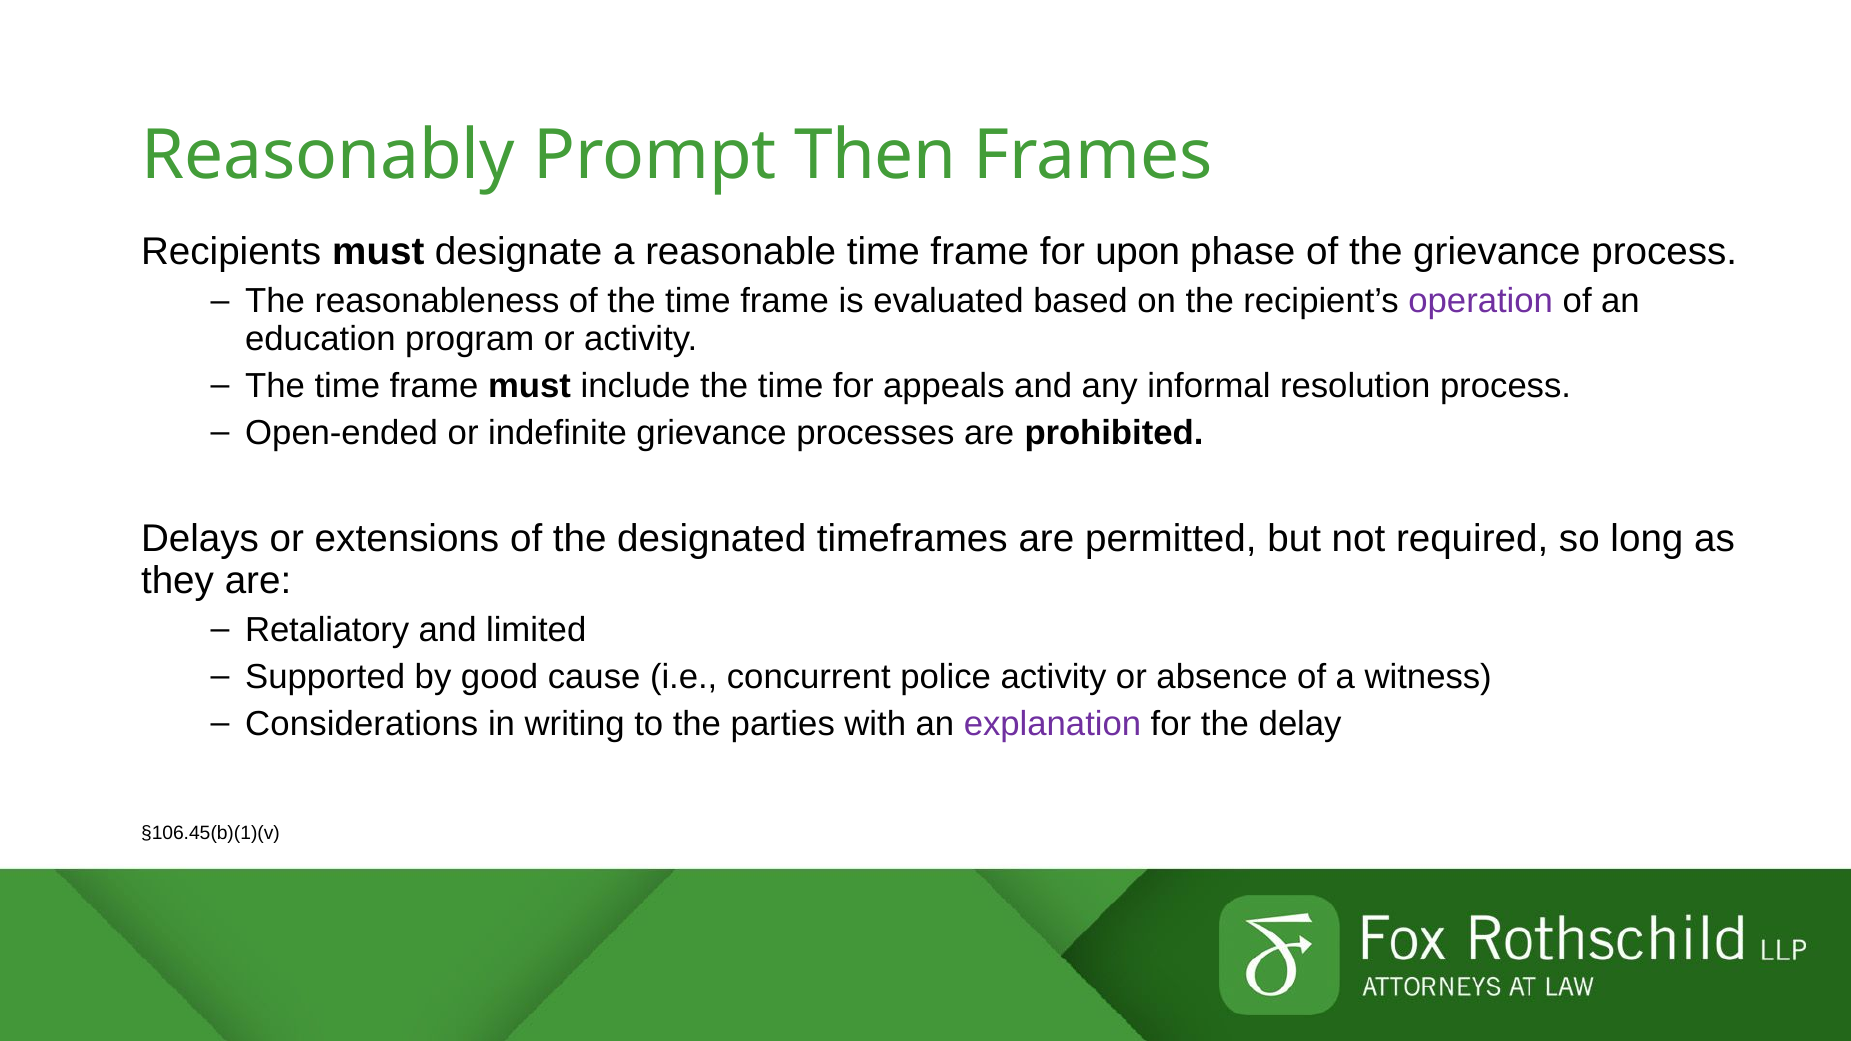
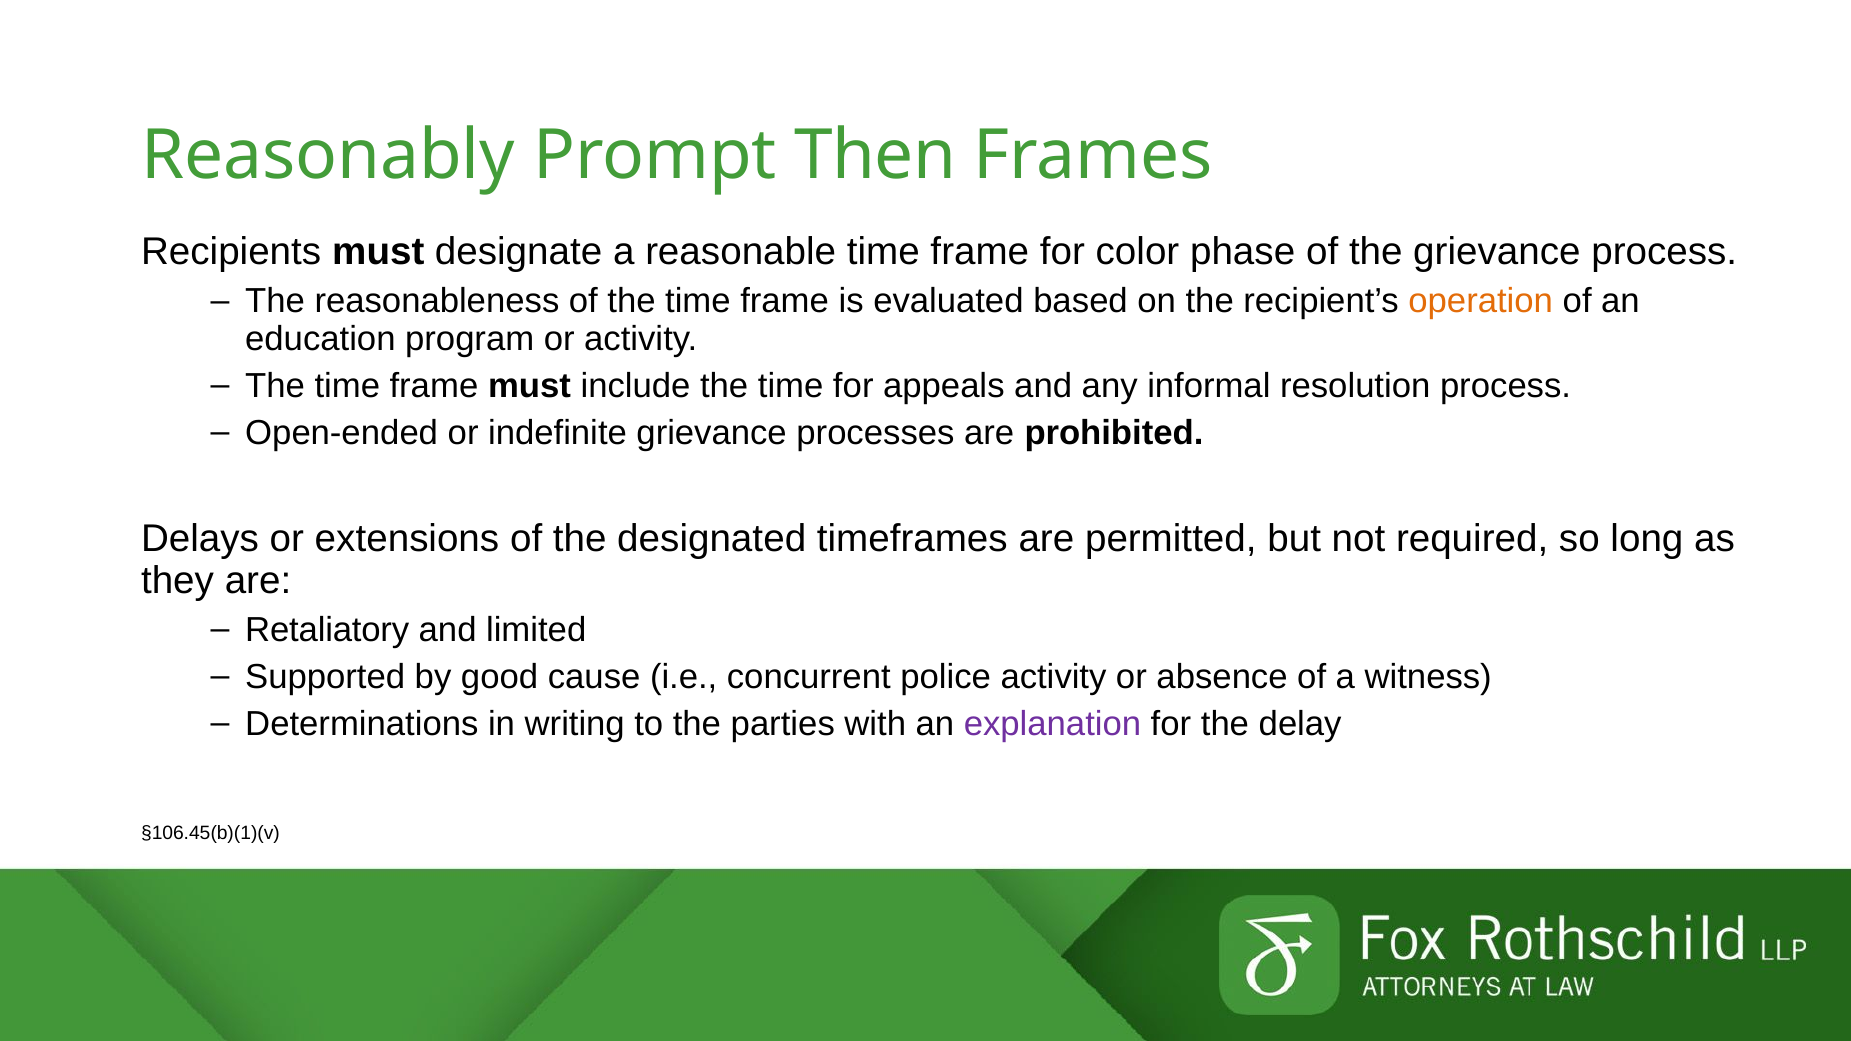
upon: upon -> color
operation colour: purple -> orange
Considerations: Considerations -> Determinations
